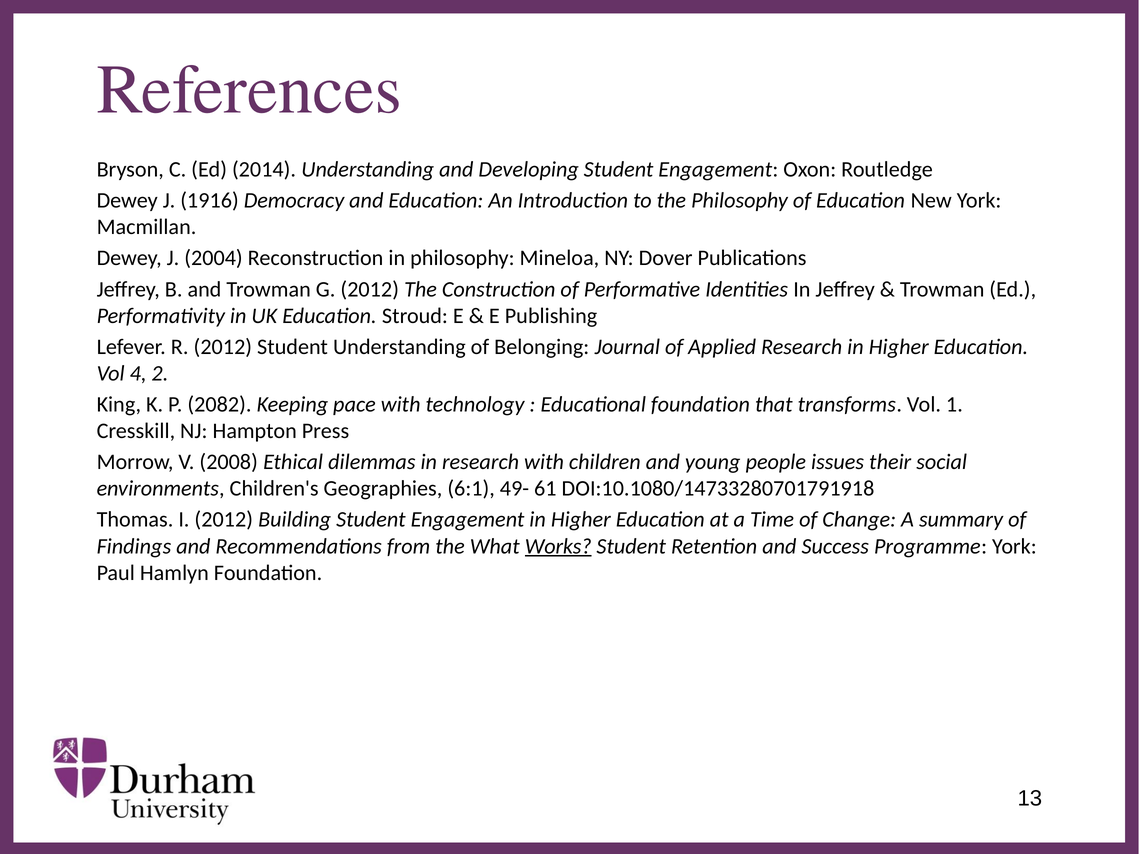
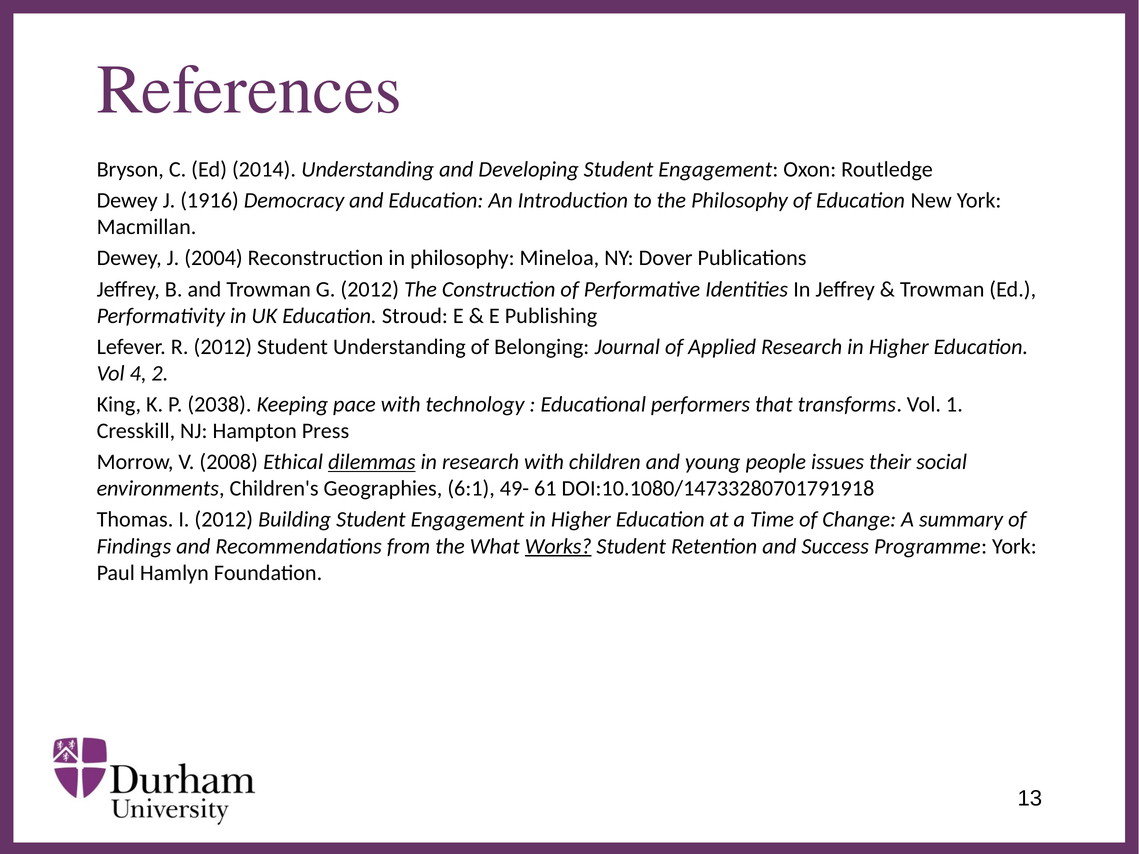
2082: 2082 -> 2038
Educational foundation: foundation -> performers
dilemmas underline: none -> present
